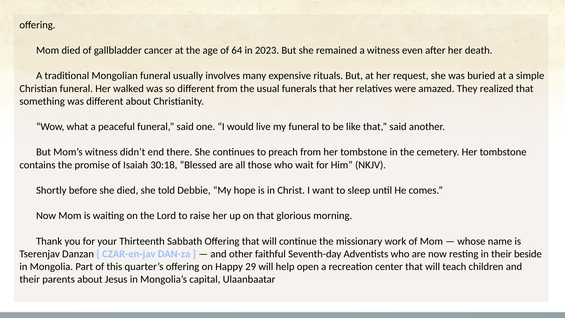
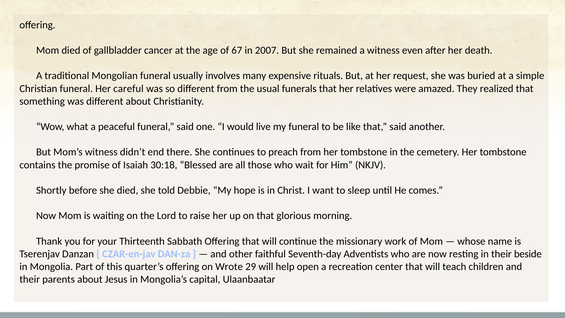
64: 64 -> 67
2023: 2023 -> 2007
walked: walked -> careful
Happy: Happy -> Wrote
